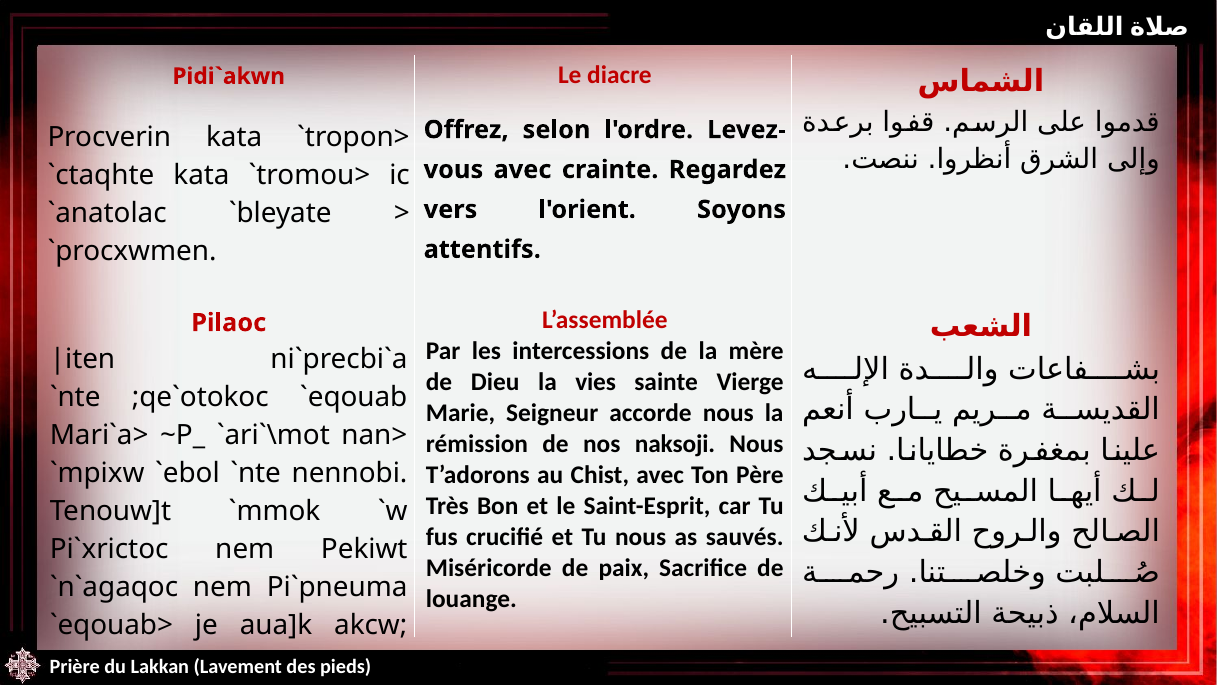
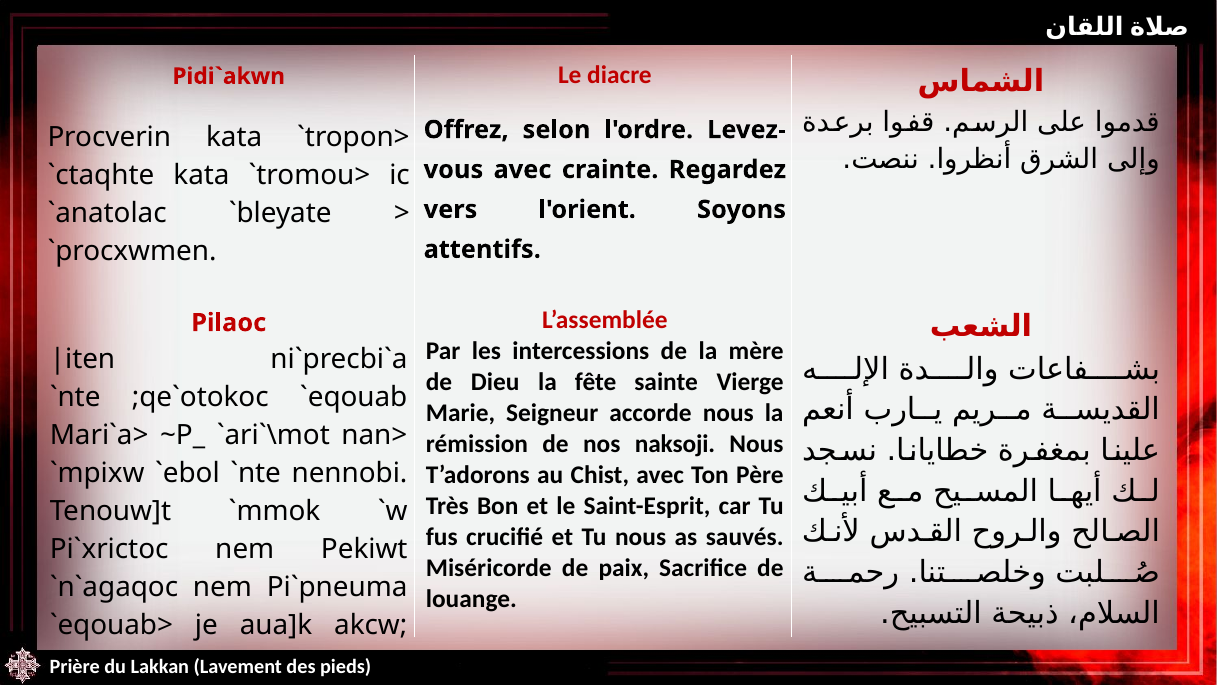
vies: vies -> fête
